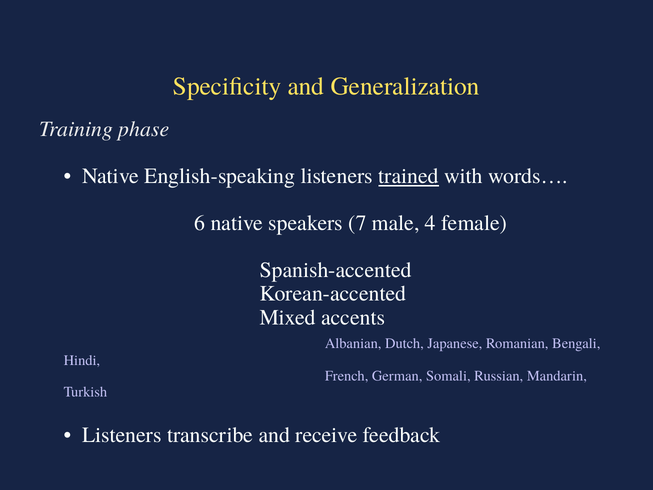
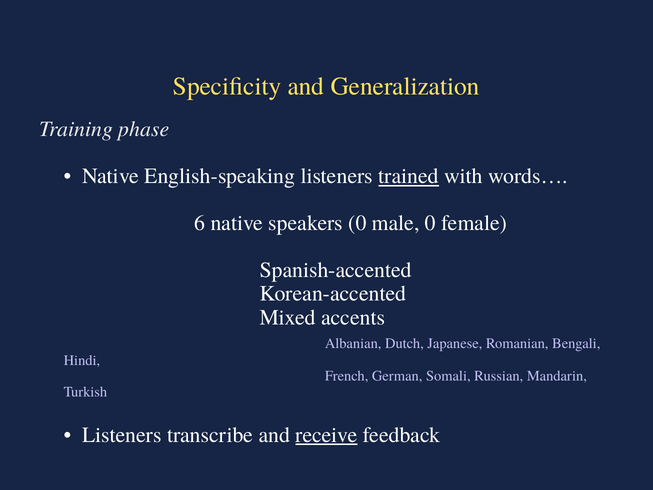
speakers 7: 7 -> 0
male 4: 4 -> 0
receive underline: none -> present
